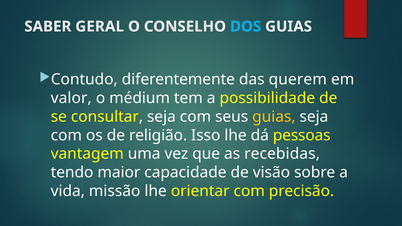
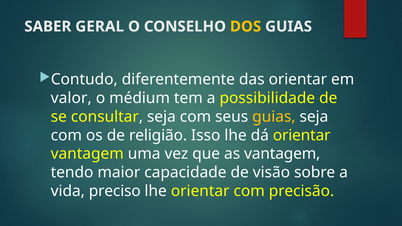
DOS colour: light blue -> yellow
das querem: querem -> orientar
dá pessoas: pessoas -> orientar
as recebidas: recebidas -> vantagem
missão: missão -> preciso
